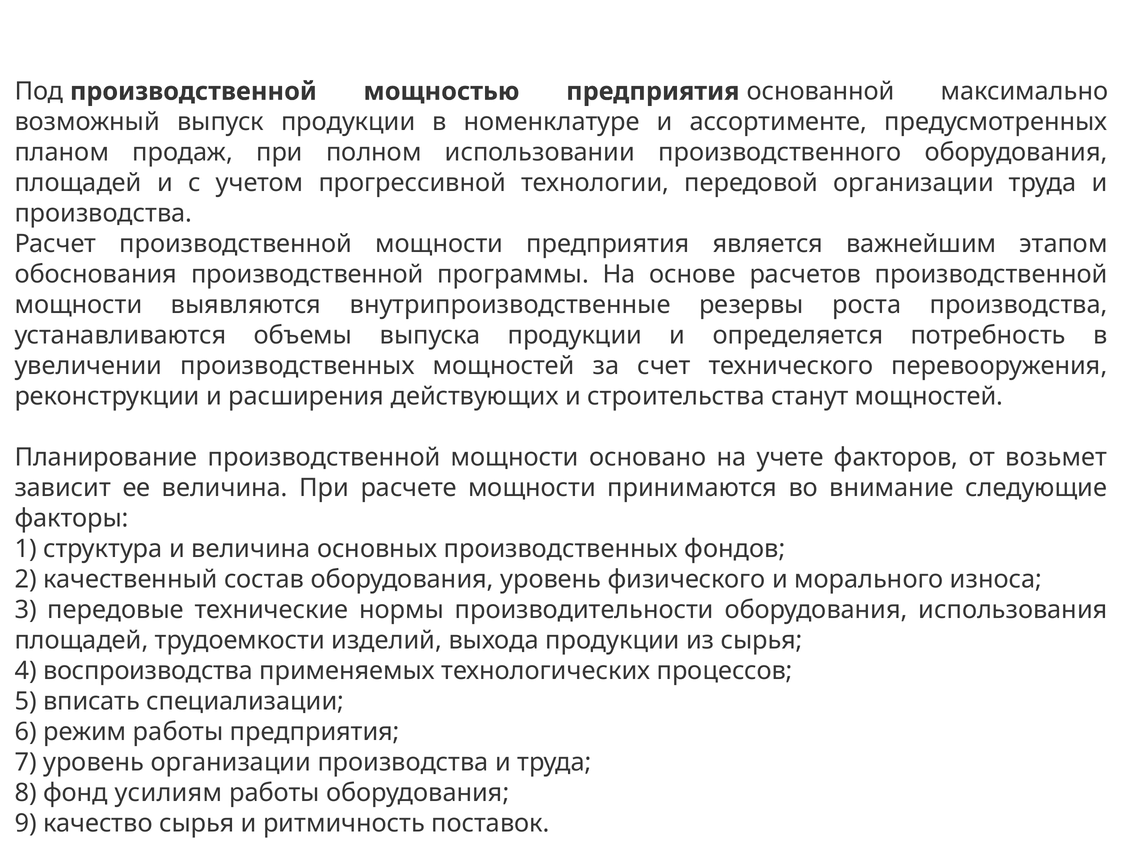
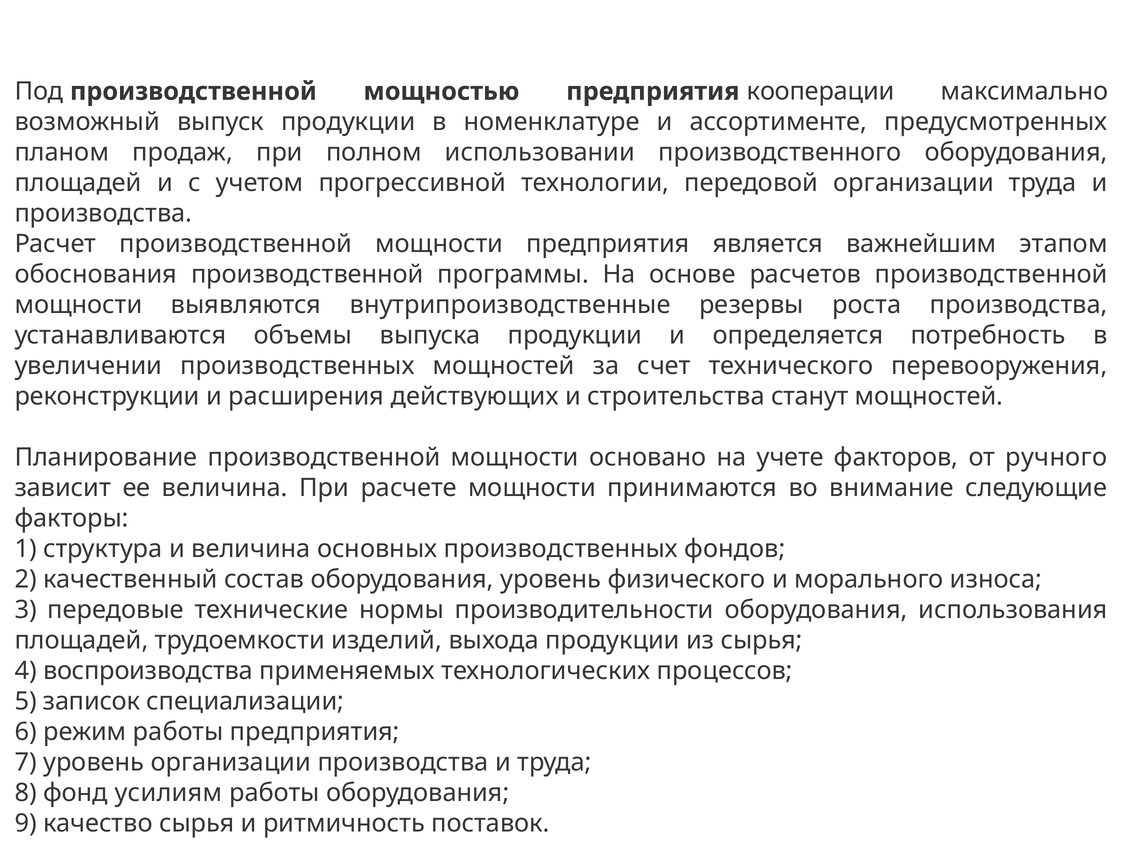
основанной: основанной -> кооперации
возьмет: возьмет -> ручного
вписать: вписать -> записок
